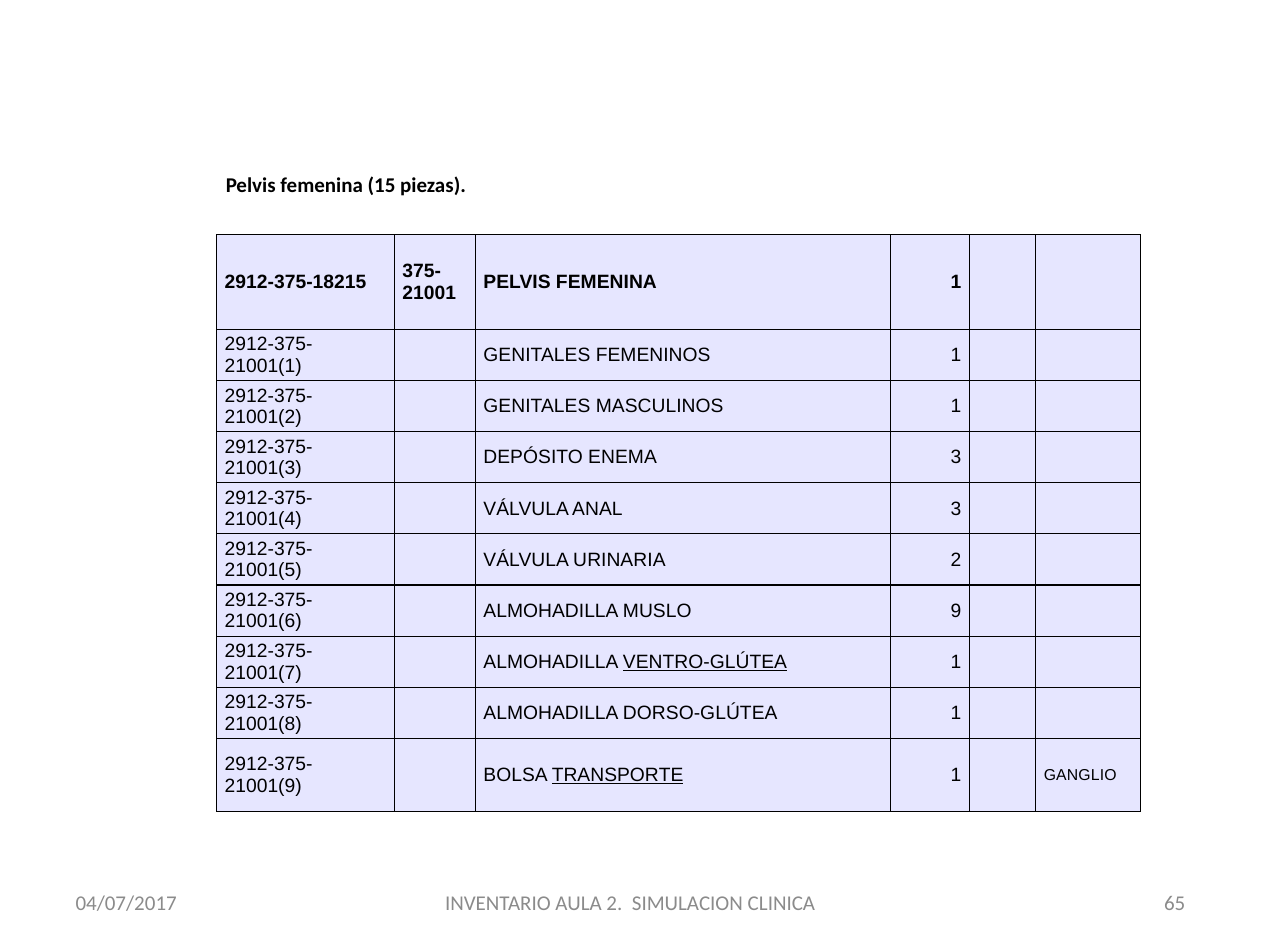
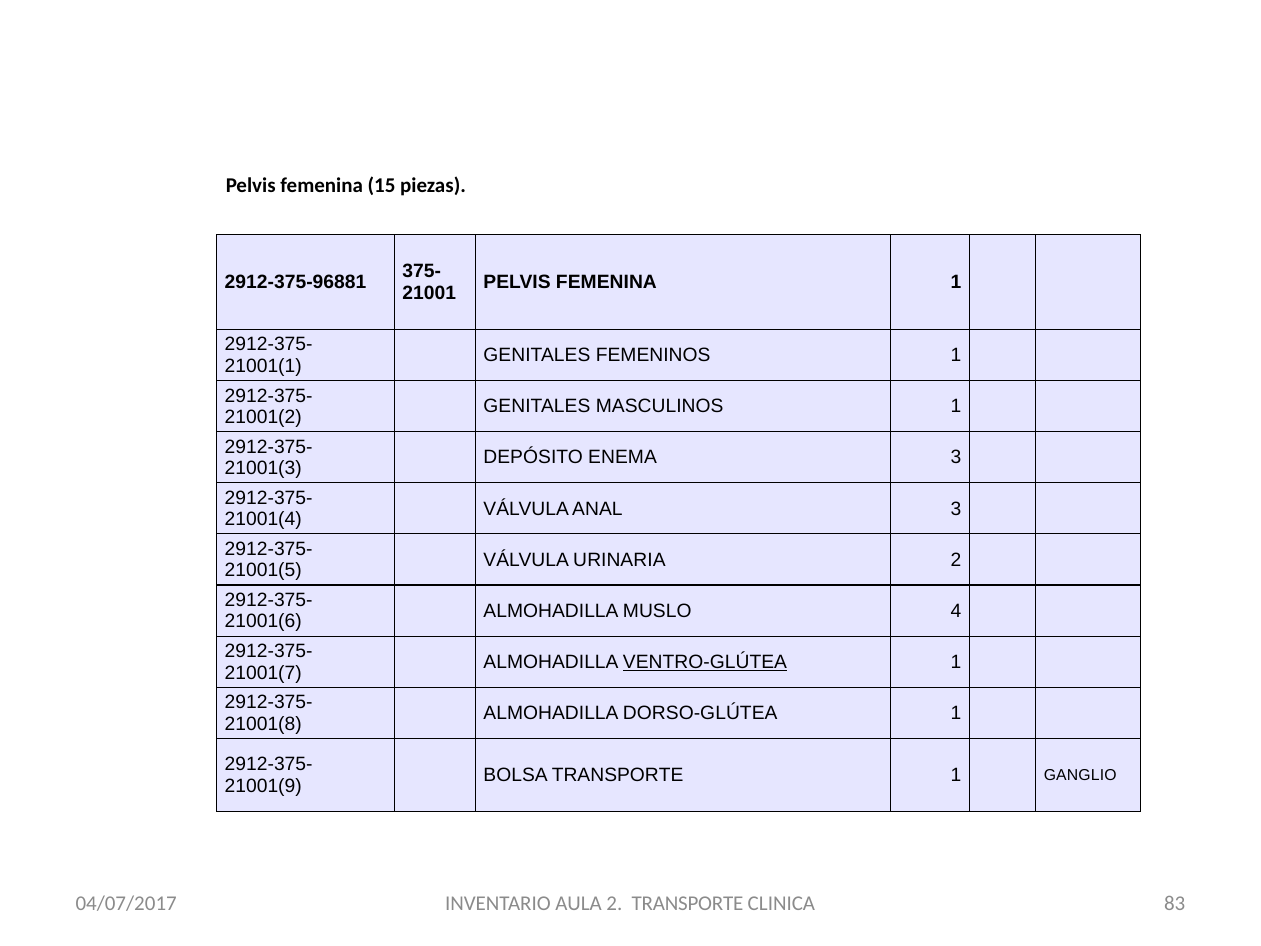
2912-375-18215: 2912-375-18215 -> 2912-375-96881
9: 9 -> 4
TRANSPORTE at (618, 775) underline: present -> none
2 SIMULACION: SIMULACION -> TRANSPORTE
65: 65 -> 83
